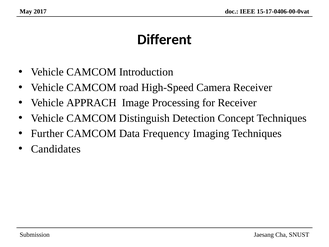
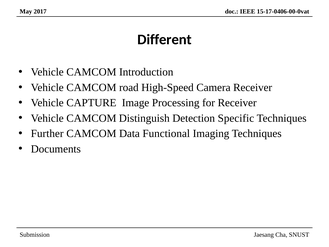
APPRACH: APPRACH -> CAPTURE
Concept: Concept -> Specific
Frequency: Frequency -> Functional
Candidates: Candidates -> Documents
